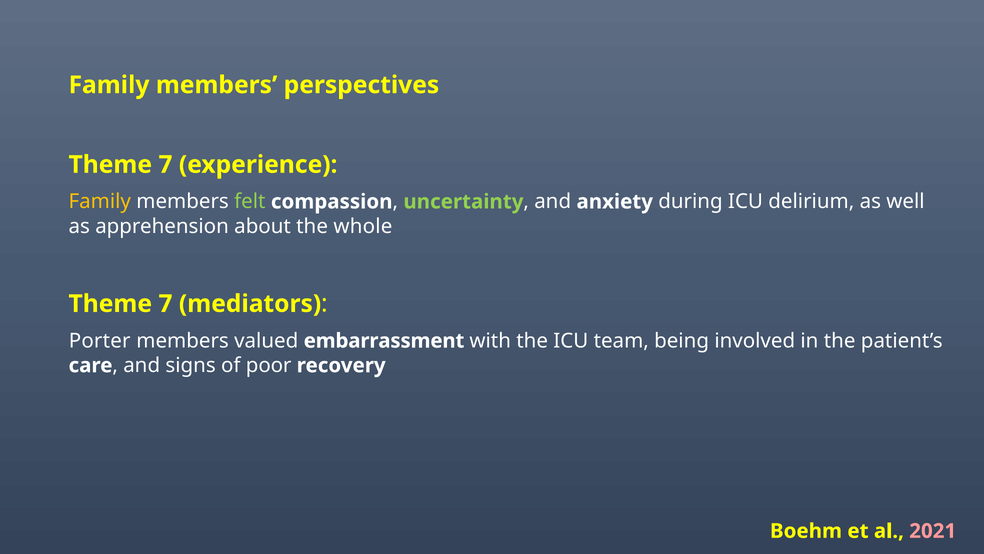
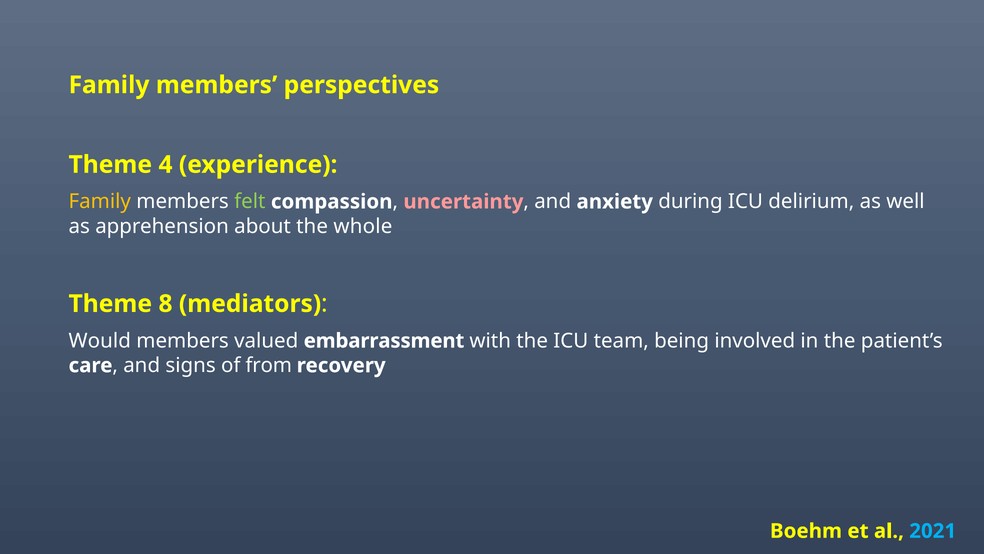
7 at (166, 164): 7 -> 4
uncertainty colour: light green -> pink
7 at (166, 304): 7 -> 8
Porter: Porter -> Would
poor: poor -> from
2021 colour: pink -> light blue
